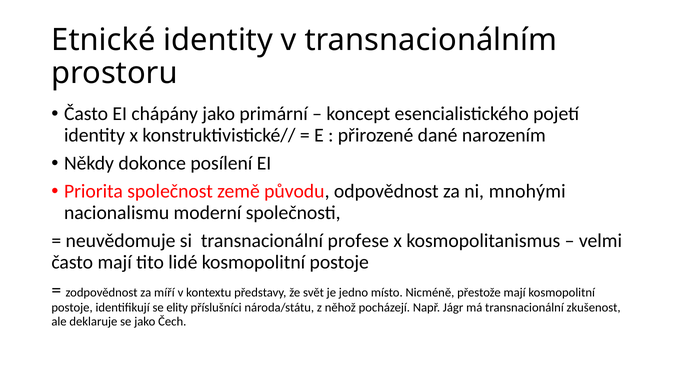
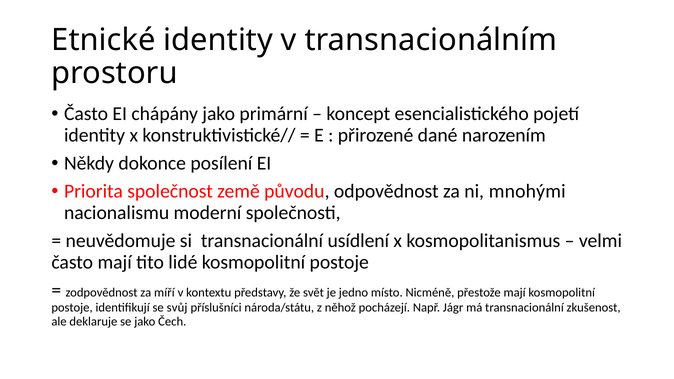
profese: profese -> usídlení
elity: elity -> svůj
